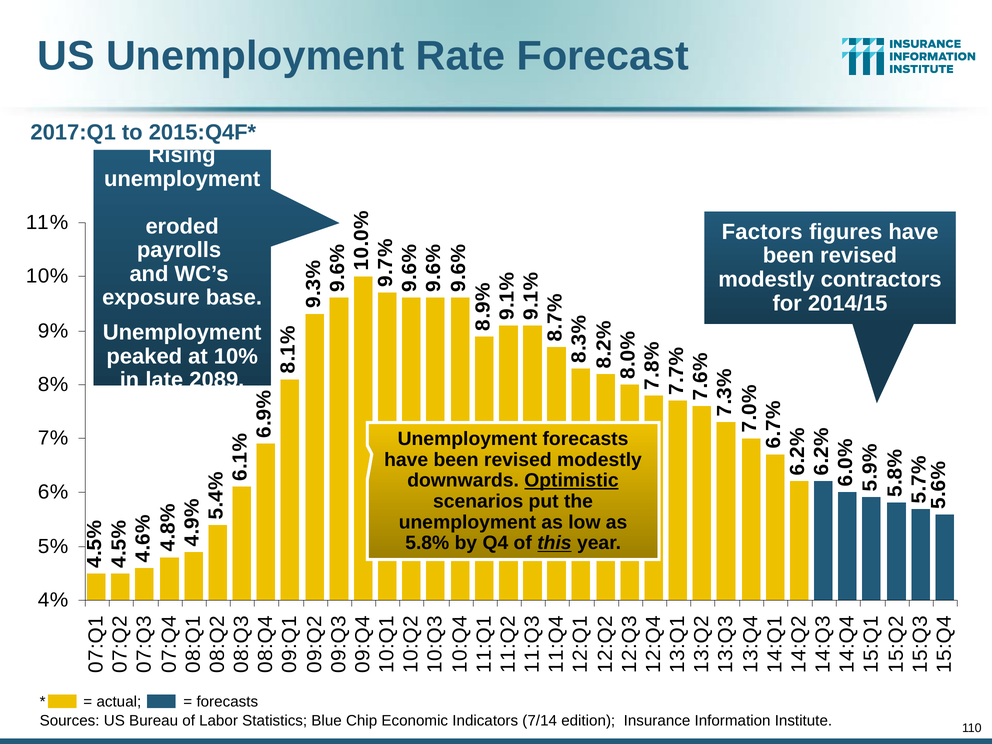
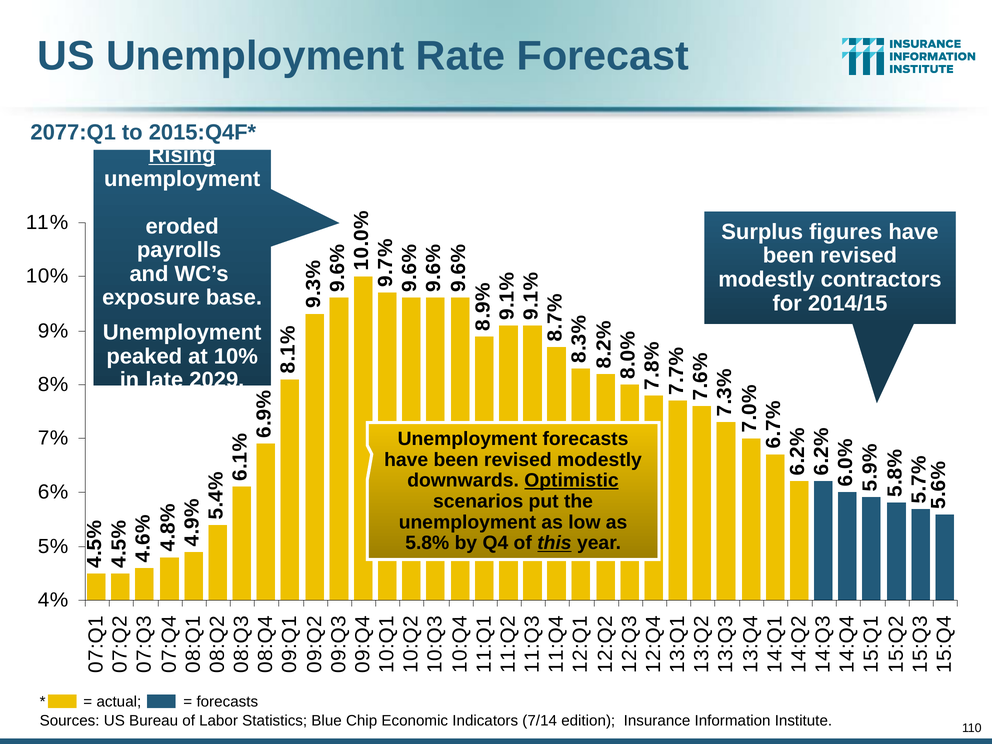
2017:Q1: 2017:Q1 -> 2077:Q1
Rising underline: none -> present
Factors: Factors -> Surplus
2089: 2089 -> 2029
